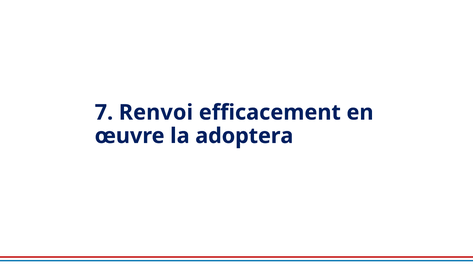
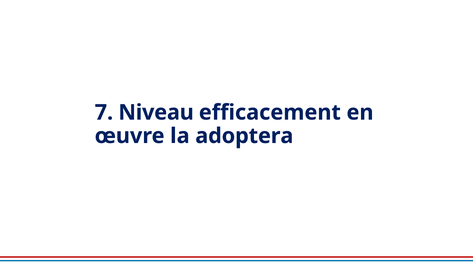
Renvoi: Renvoi -> Niveau
